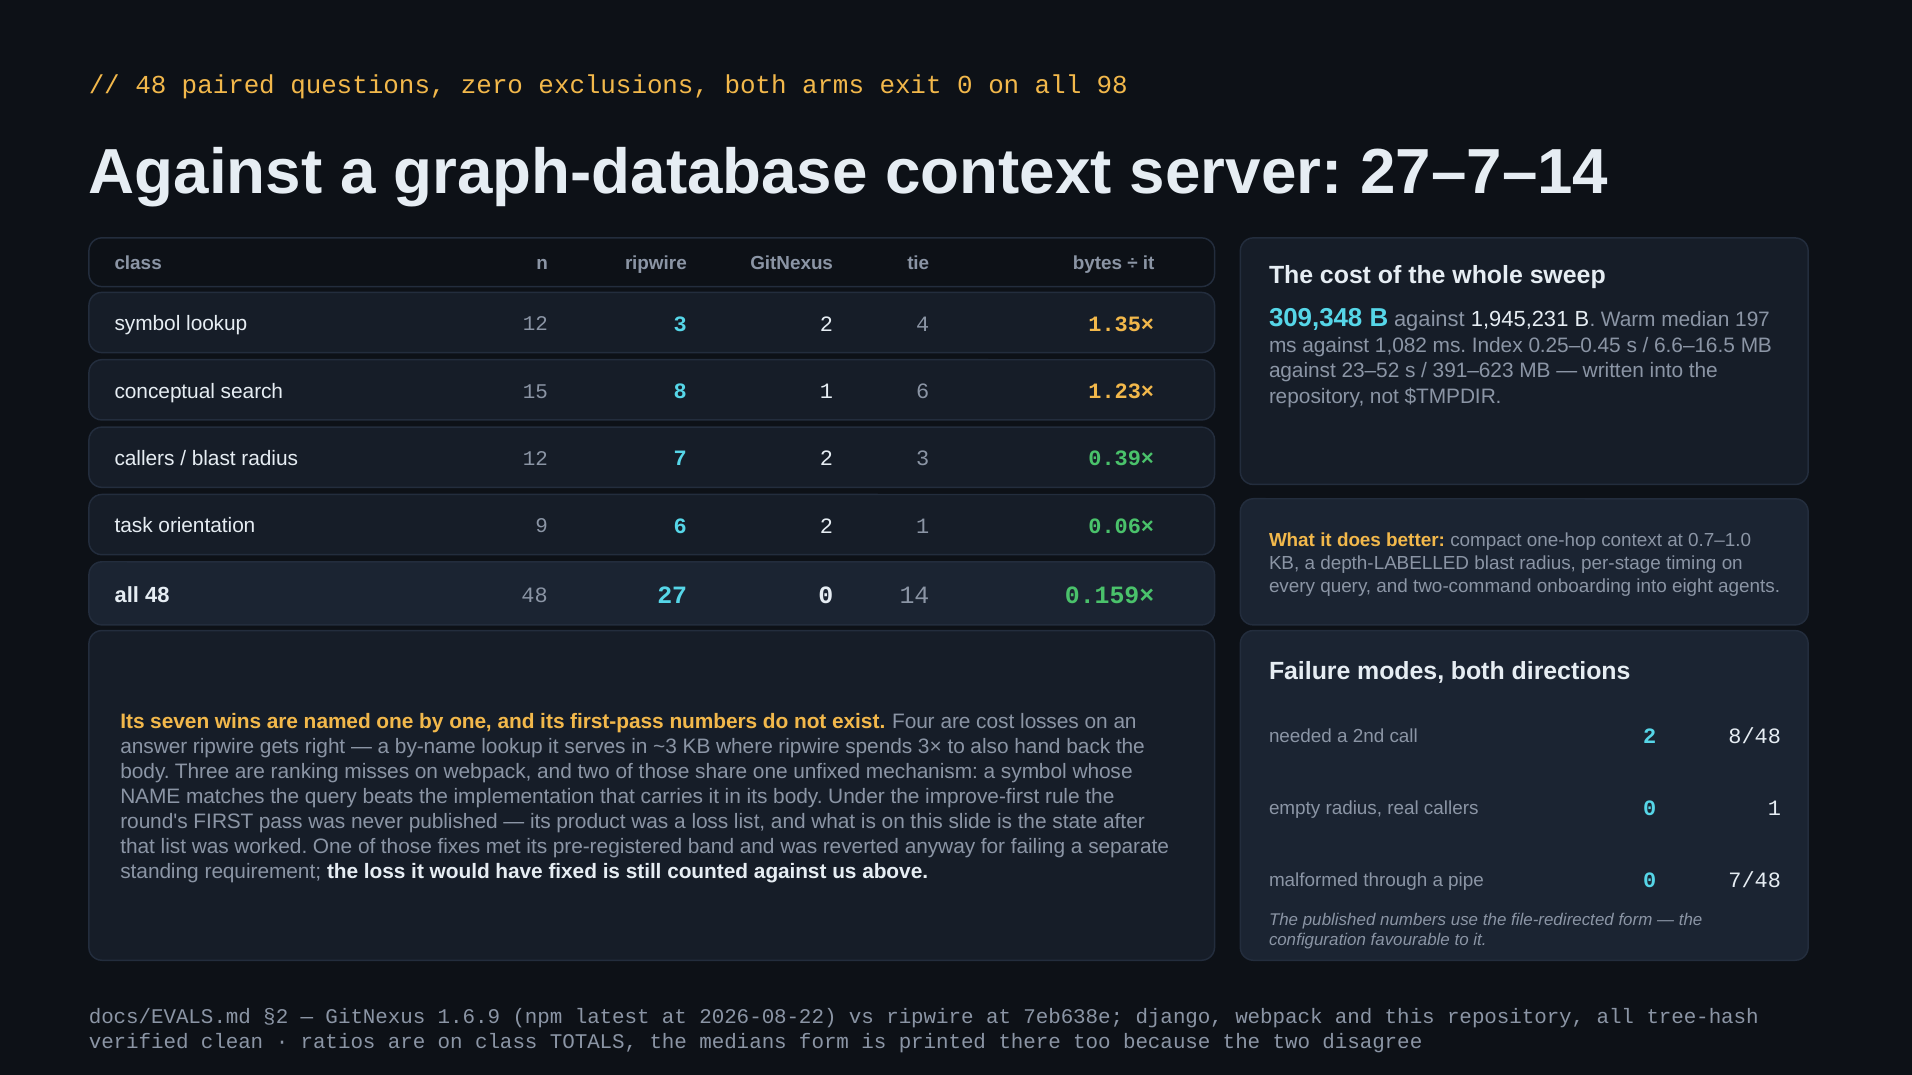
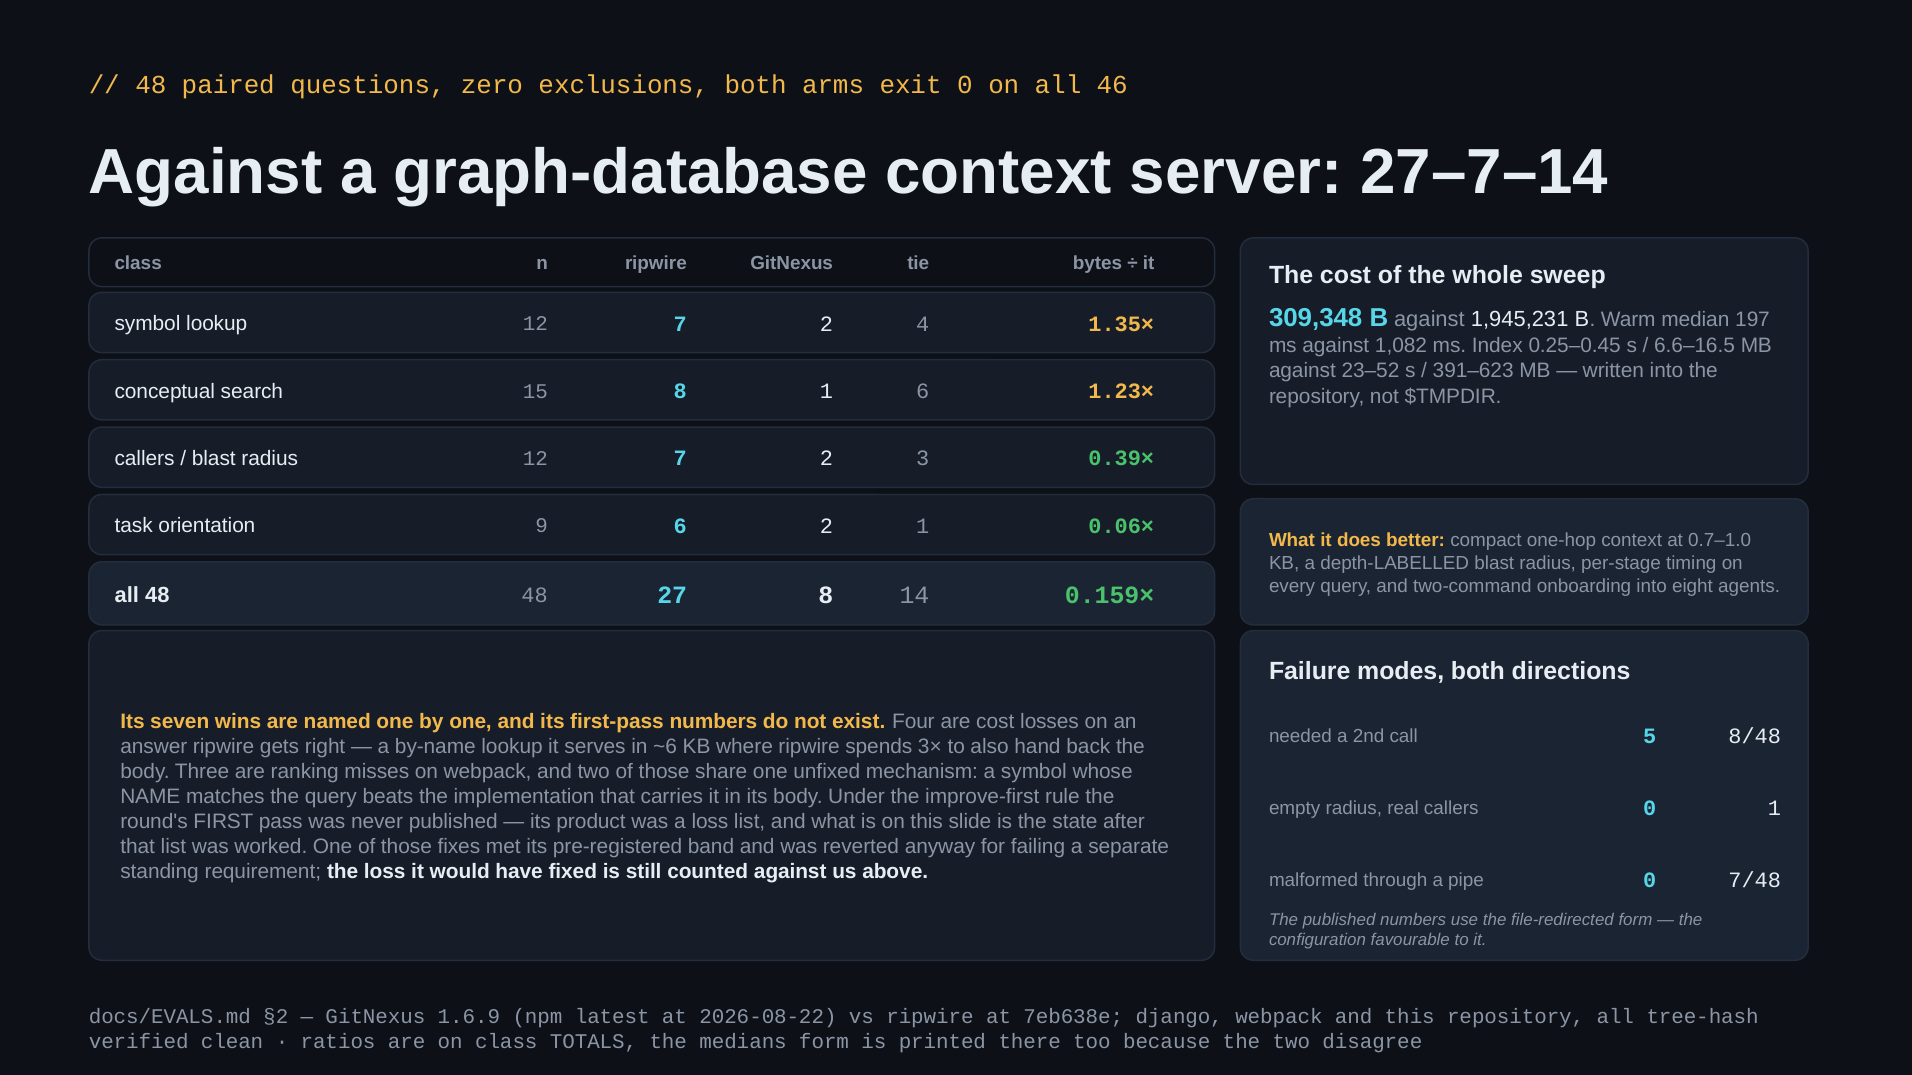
98: 98 -> 46
lookup 12 3: 3 -> 7
27 0: 0 -> 8
call 2: 2 -> 5
~3: ~3 -> ~6
